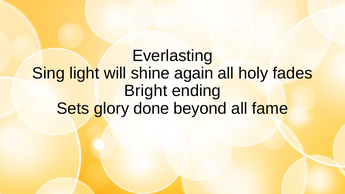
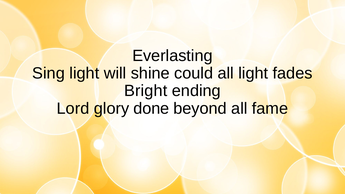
again: again -> could
all holy: holy -> light
Sets: Sets -> Lord
